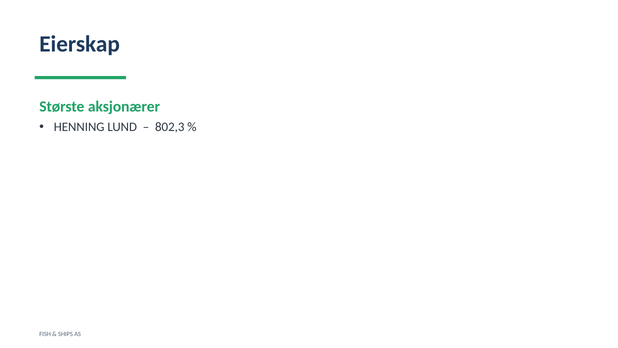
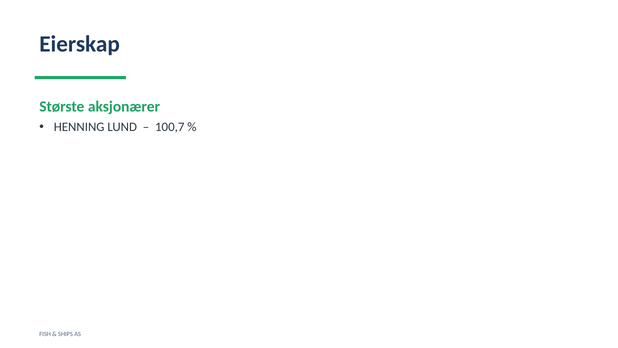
802,3: 802,3 -> 100,7
